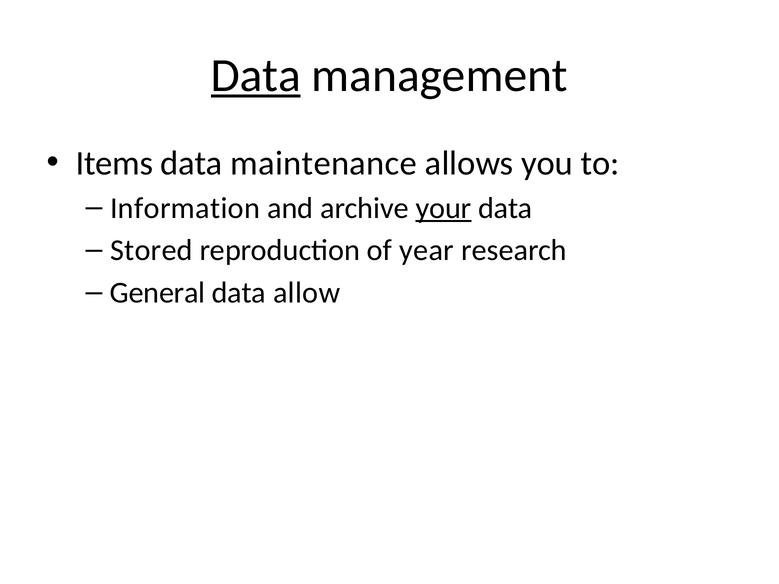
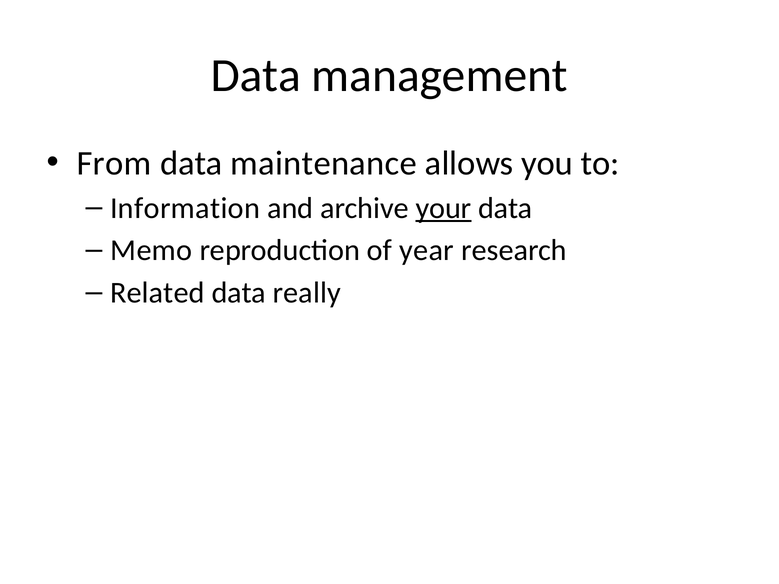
Data at (256, 75) underline: present -> none
Items: Items -> From
Stored: Stored -> Memo
General: General -> Related
allow: allow -> really
